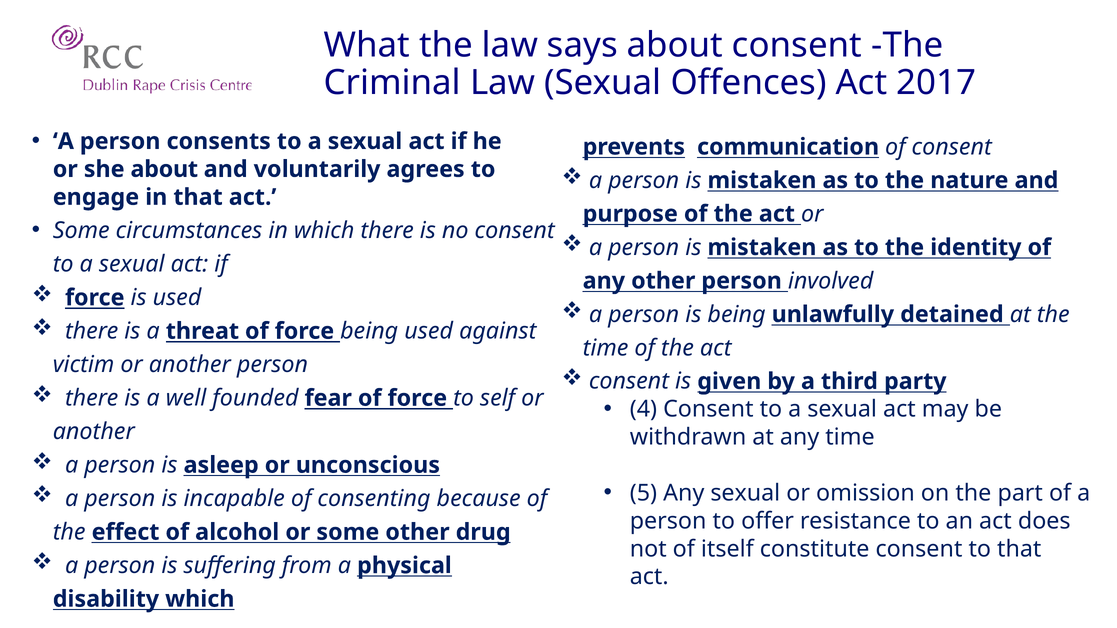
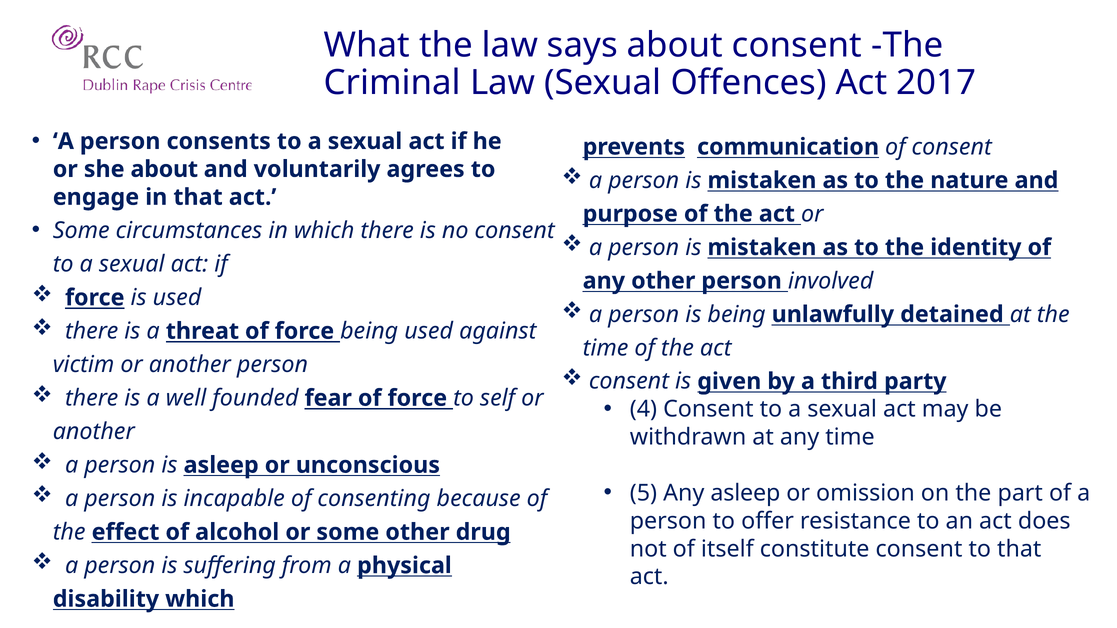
Any sexual: sexual -> asleep
